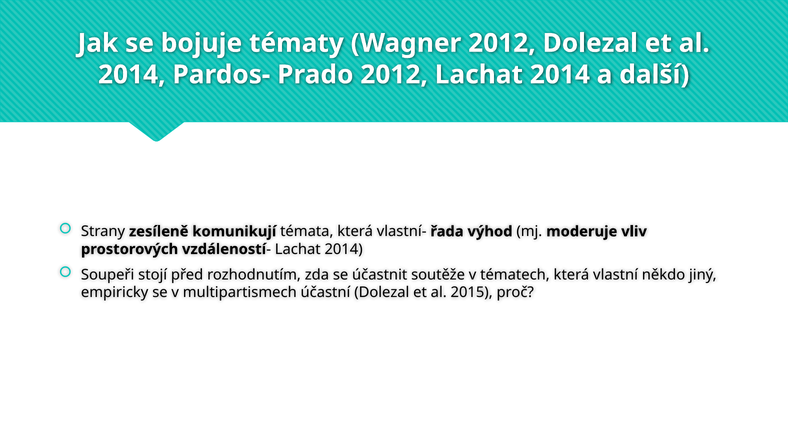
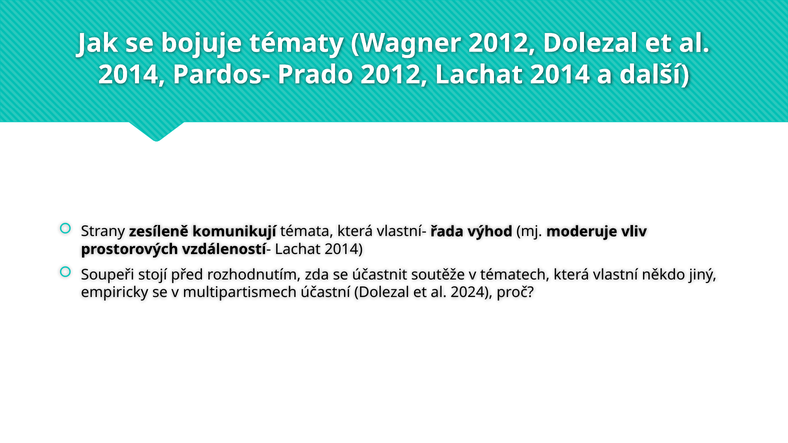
2015: 2015 -> 2024
